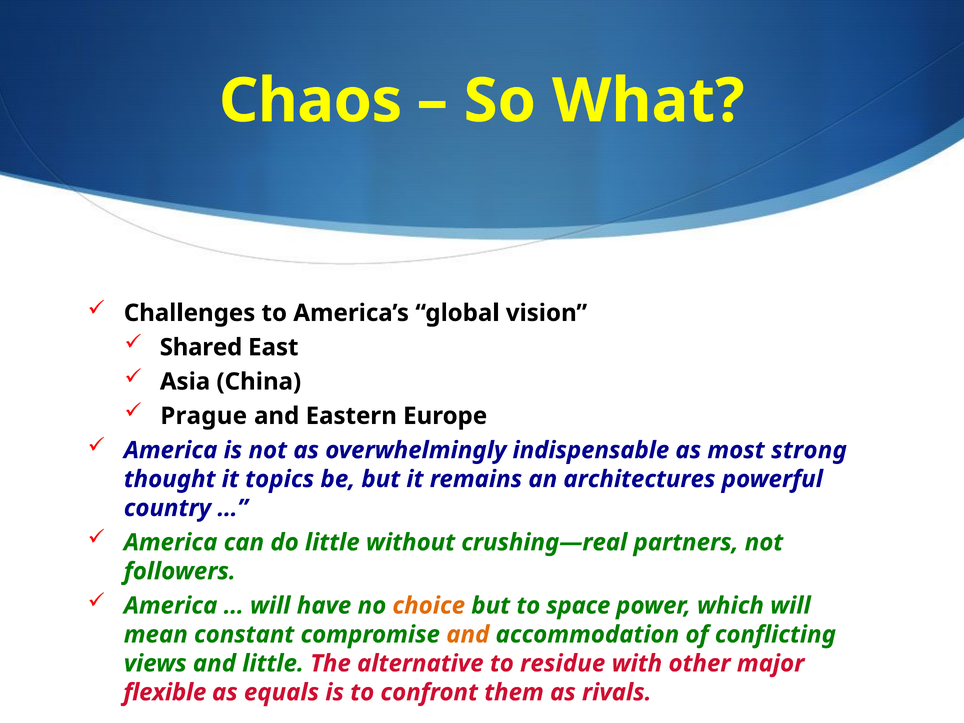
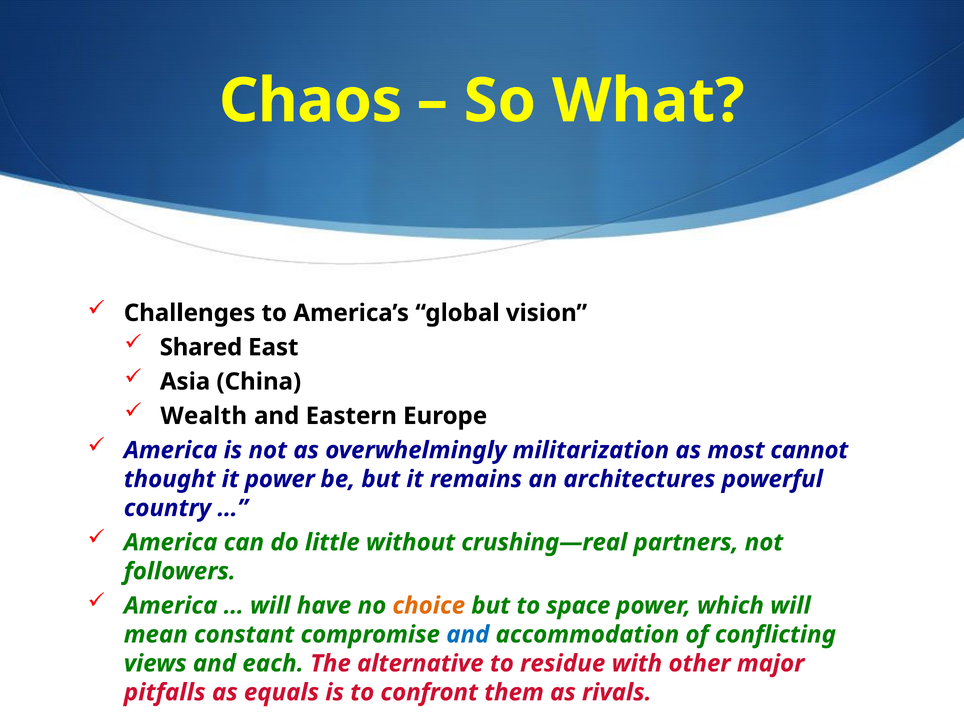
Prague: Prague -> Wealth
indispensable: indispensable -> militarization
strong: strong -> cannot
it topics: topics -> power
and at (468, 635) colour: orange -> blue
and little: little -> each
flexible: flexible -> pitfalls
